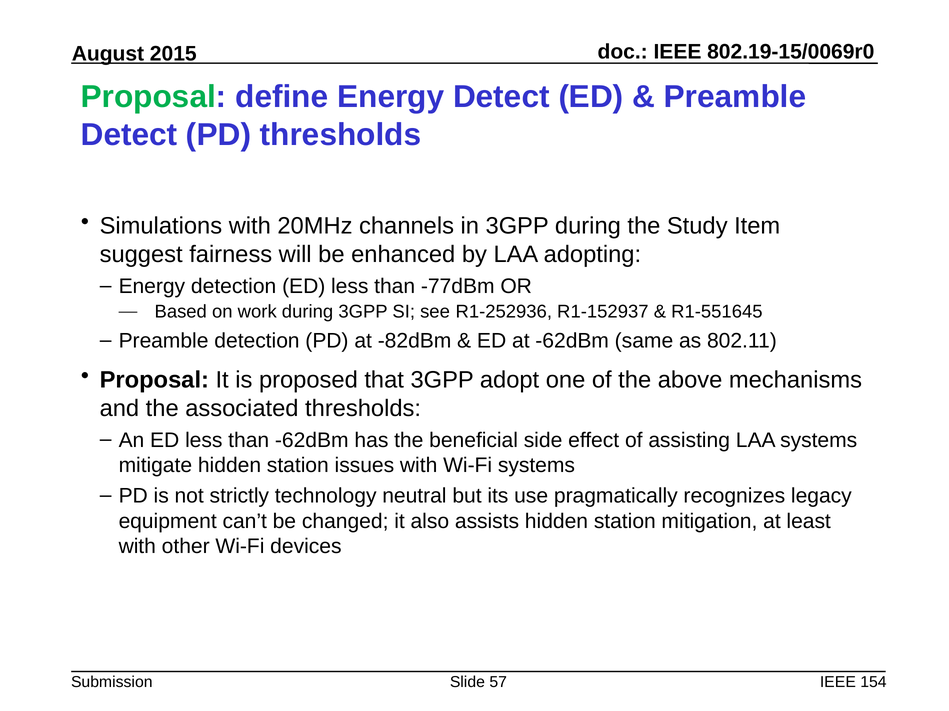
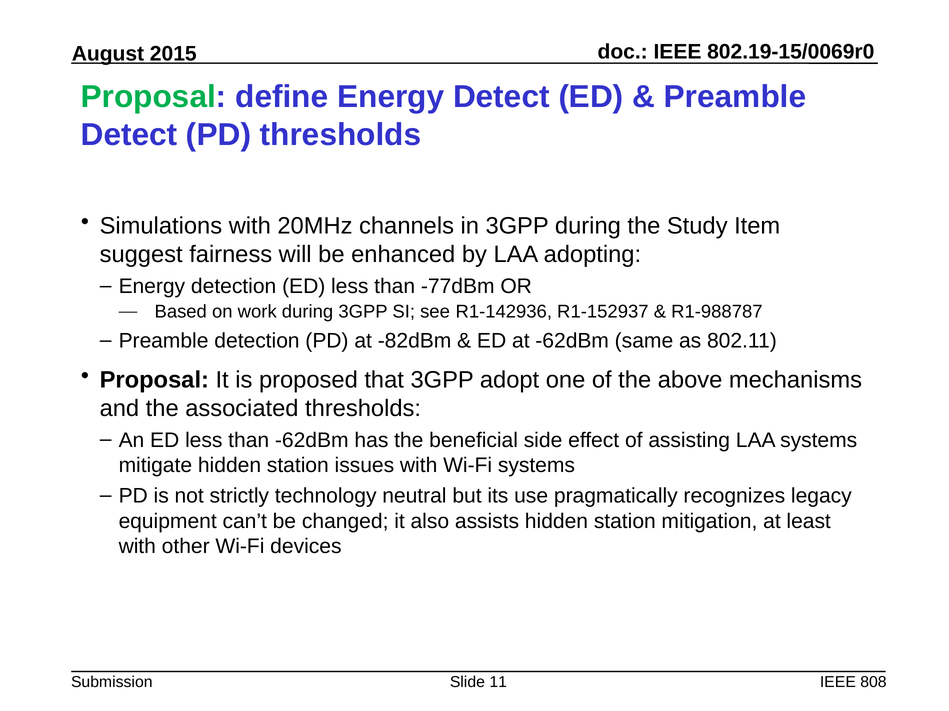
R1-252936: R1-252936 -> R1-142936
R1-551645: R1-551645 -> R1-988787
57: 57 -> 11
154: 154 -> 808
